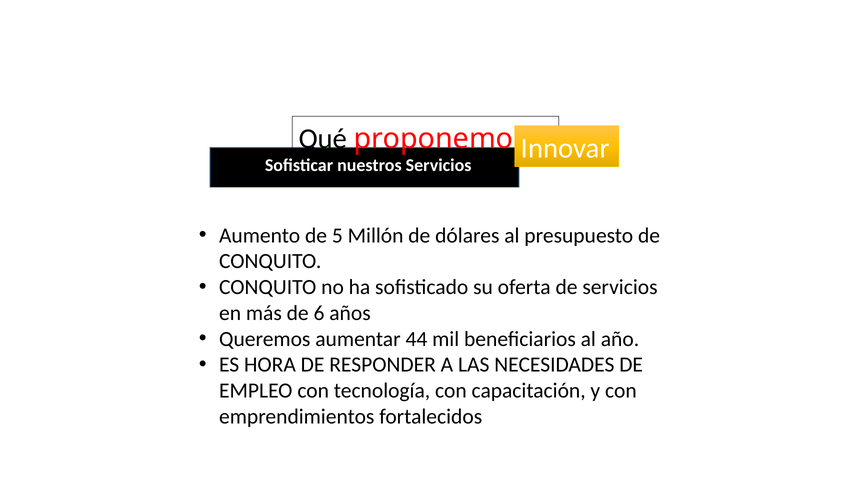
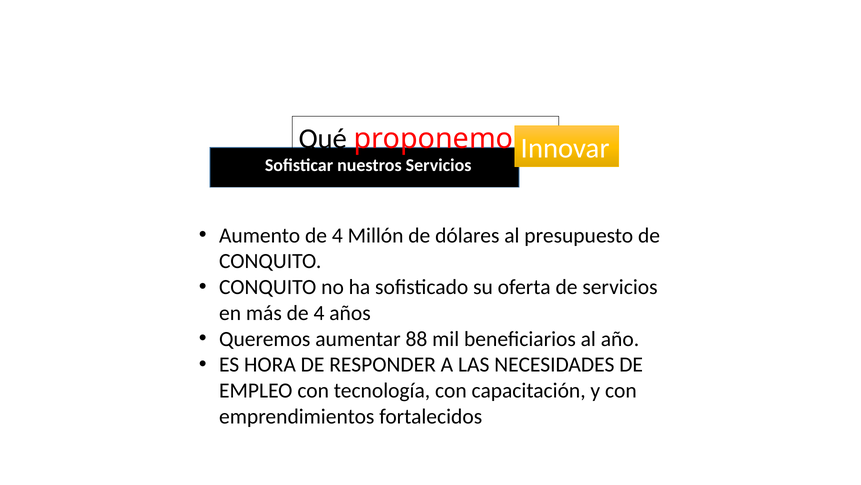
Aumento de 5: 5 -> 4
más de 6: 6 -> 4
44: 44 -> 88
